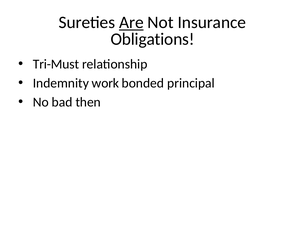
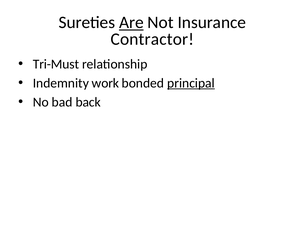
Obligations: Obligations -> Contractor
principal underline: none -> present
then: then -> back
